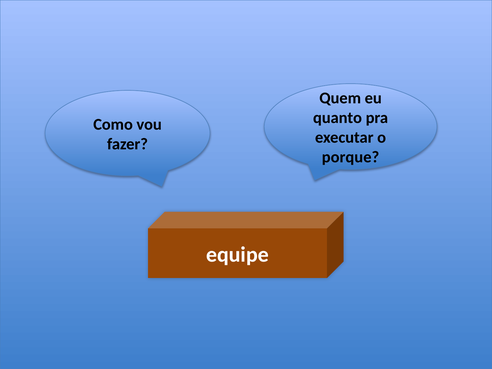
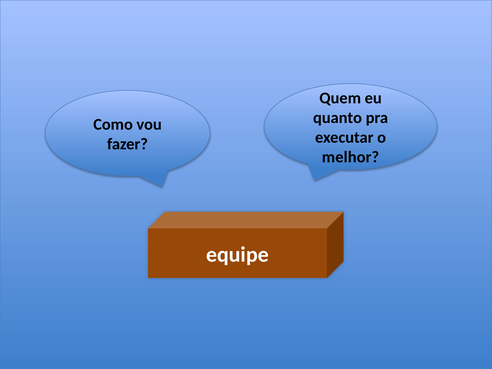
porque: porque -> melhor
